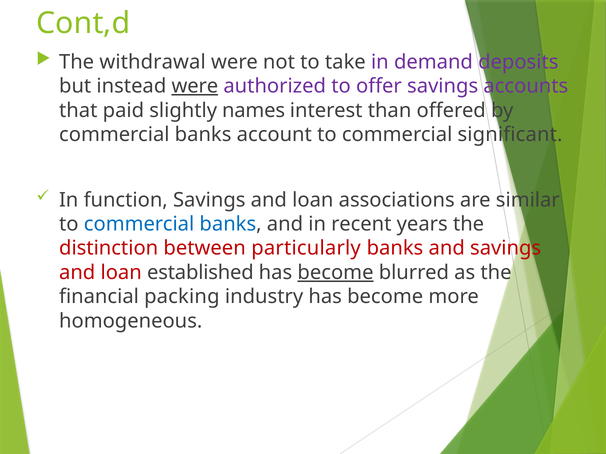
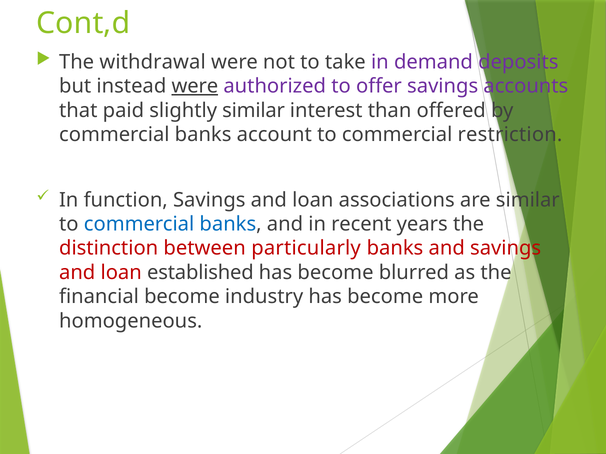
slightly names: names -> similar
significant: significant -> restriction
become at (336, 273) underline: present -> none
financial packing: packing -> become
